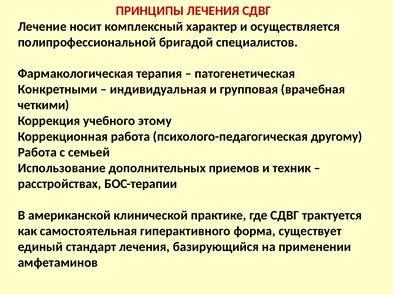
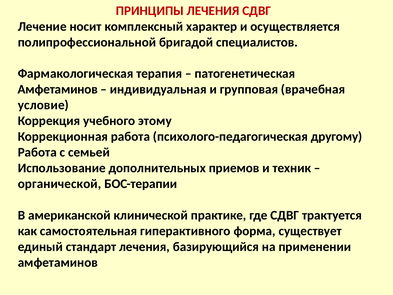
Конкретными at (58, 89): Конкретными -> Амфетаминов
четкими: четкими -> условие
расстройствах: расстройствах -> органической
